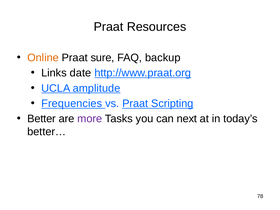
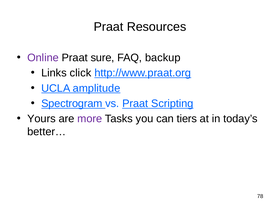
Online colour: orange -> purple
date: date -> click
Frequencies: Frequencies -> Spectrogram
Better: Better -> Yours
next: next -> tiers
